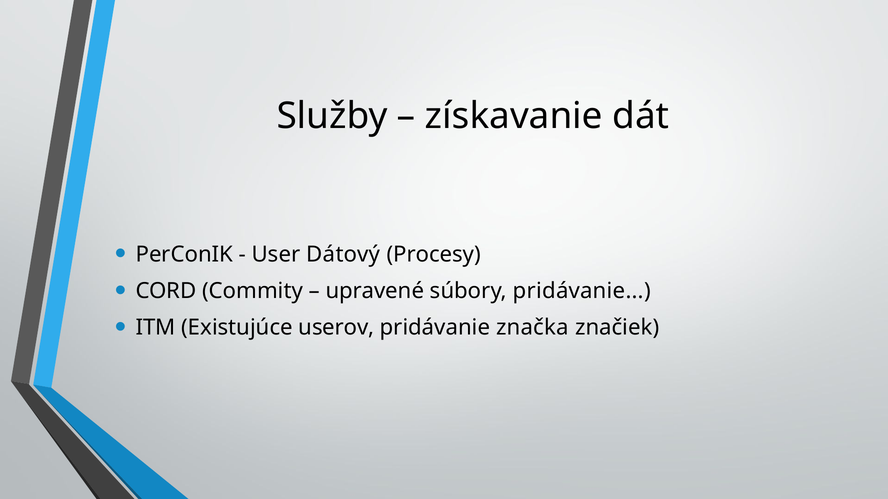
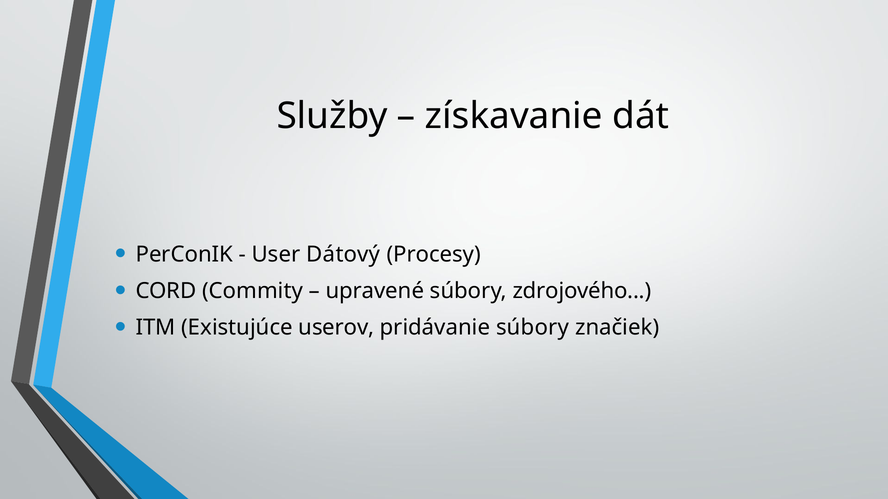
súbory pridávanie: pridávanie -> zdrojového
pridávanie značka: značka -> súbory
